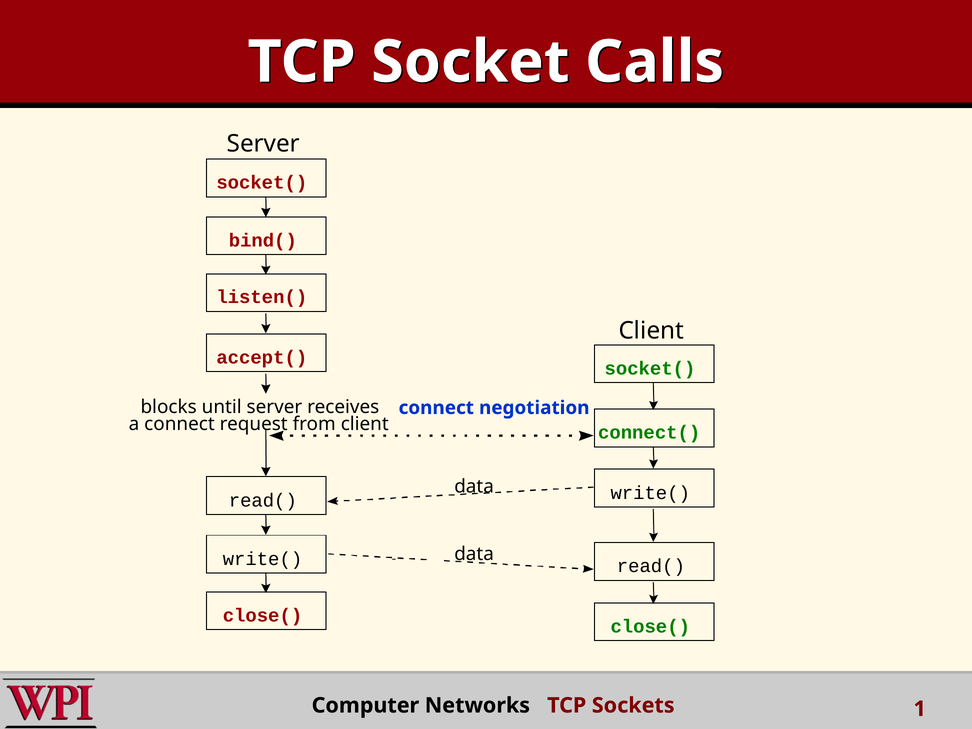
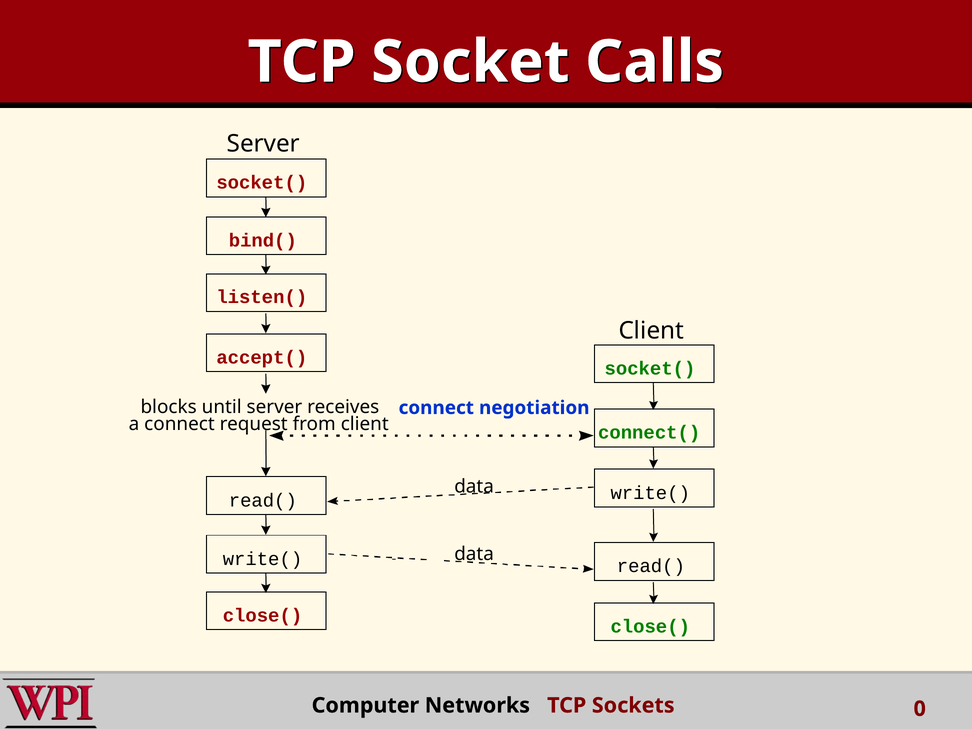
1: 1 -> 0
